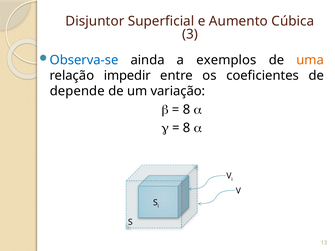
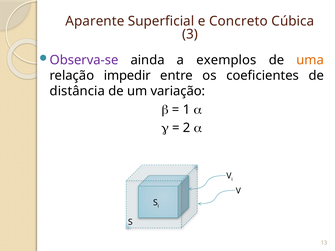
Disjuntor: Disjuntor -> Aparente
Aumento: Aumento -> Concreto
Observa-se colour: blue -> purple
depende: depende -> distância
8 at (186, 110): 8 -> 1
8 at (187, 128): 8 -> 2
